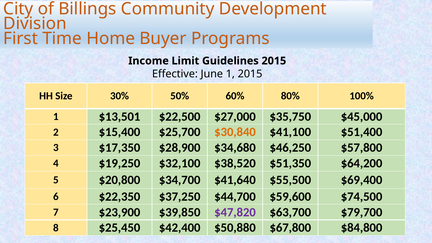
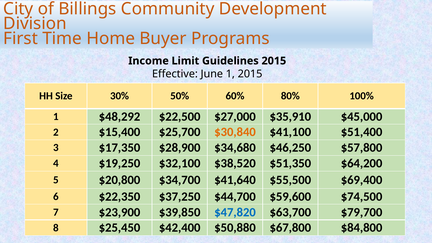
$13,501: $13,501 -> $48,292
$35,750: $35,750 -> $35,910
$47,820 colour: purple -> blue
